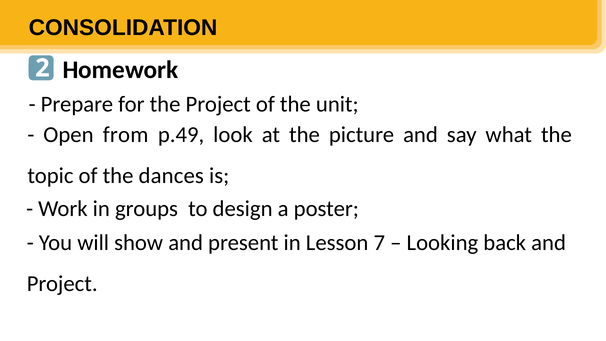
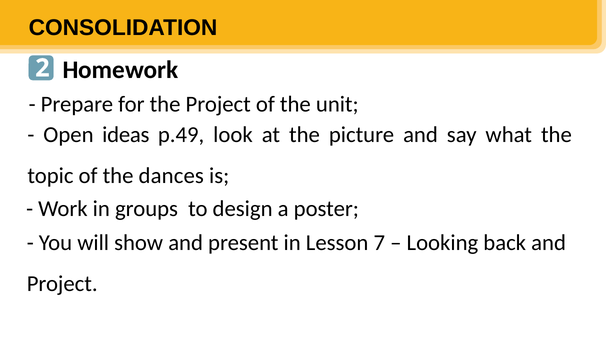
from: from -> ideas
